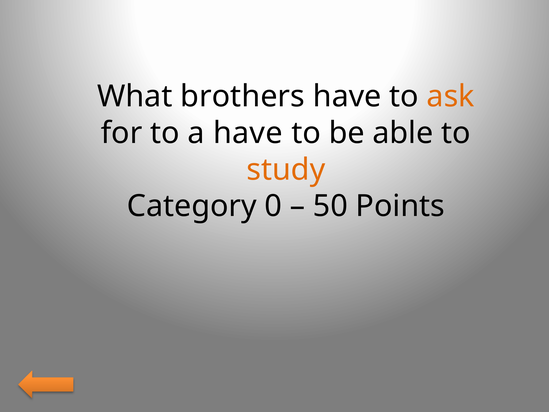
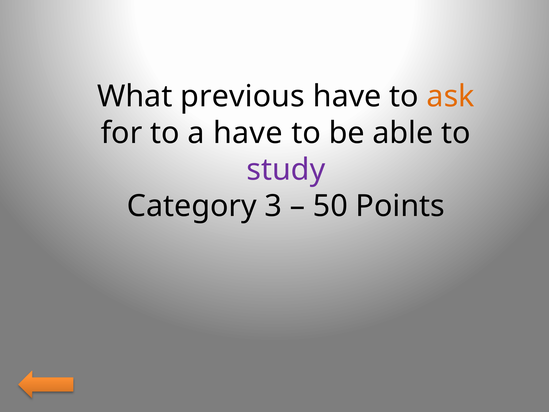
brothers: brothers -> previous
study colour: orange -> purple
0: 0 -> 3
